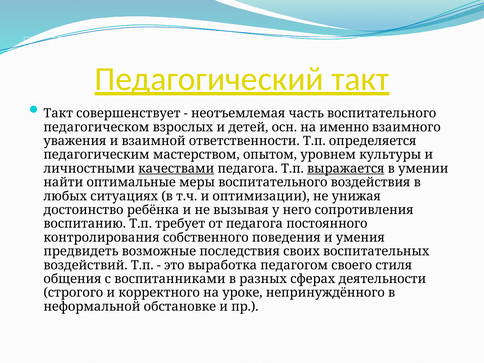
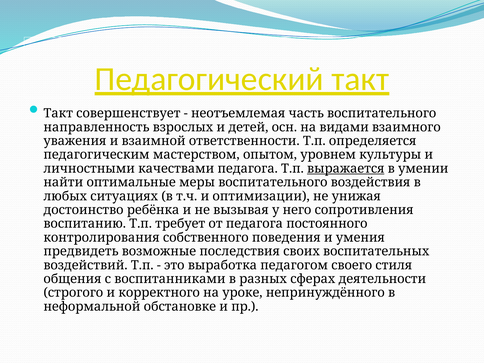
педагогическом: педагогическом -> направленность
именно: именно -> видами
качествами underline: present -> none
